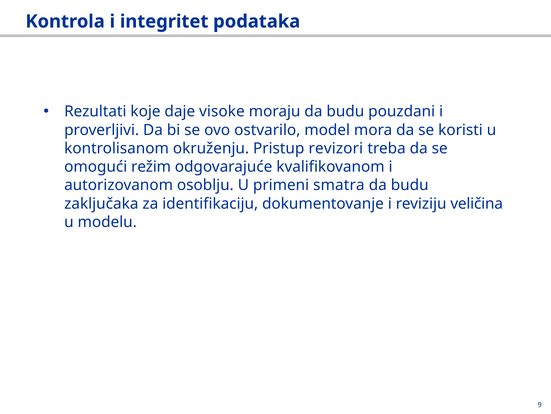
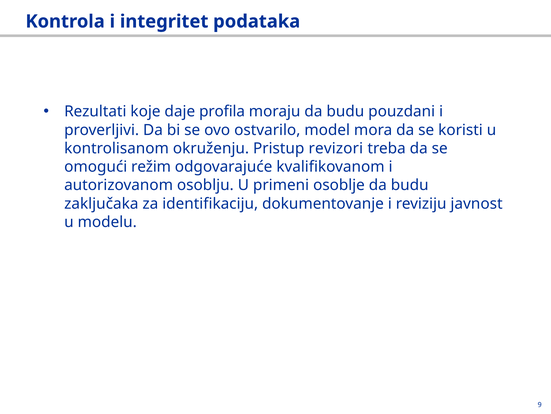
visoke: visoke -> profila
smatra: smatra -> osoblje
veličina: veličina -> javnost
